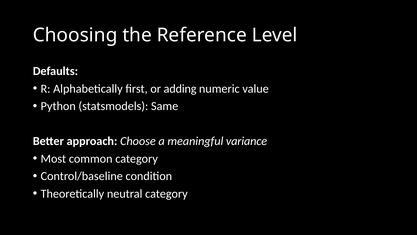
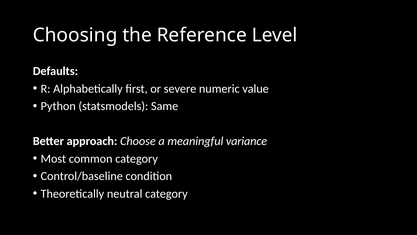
adding: adding -> severe
